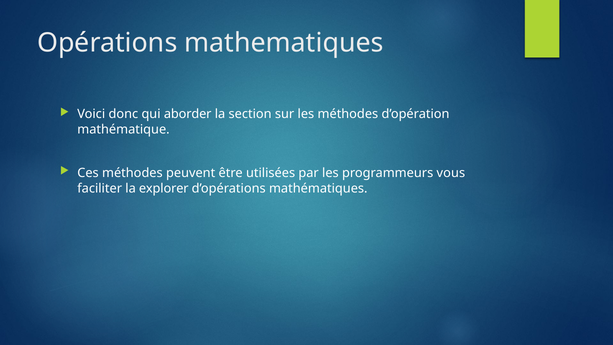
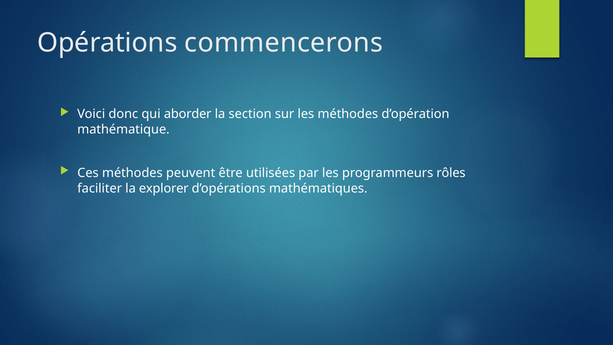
mathematiques: mathematiques -> commencerons
vous: vous -> rôles
